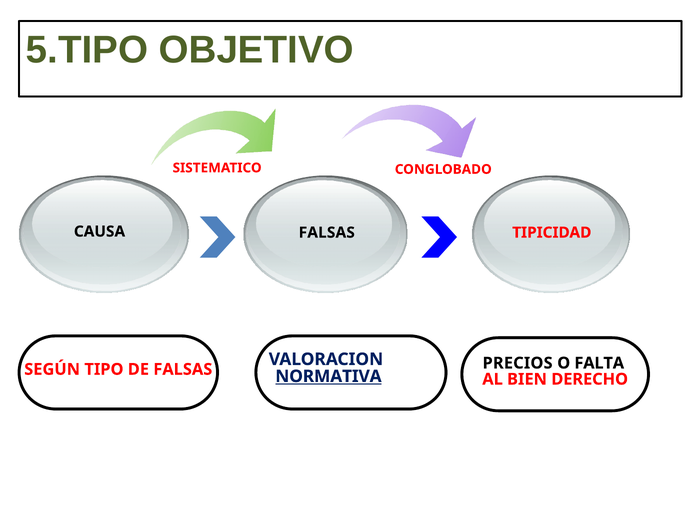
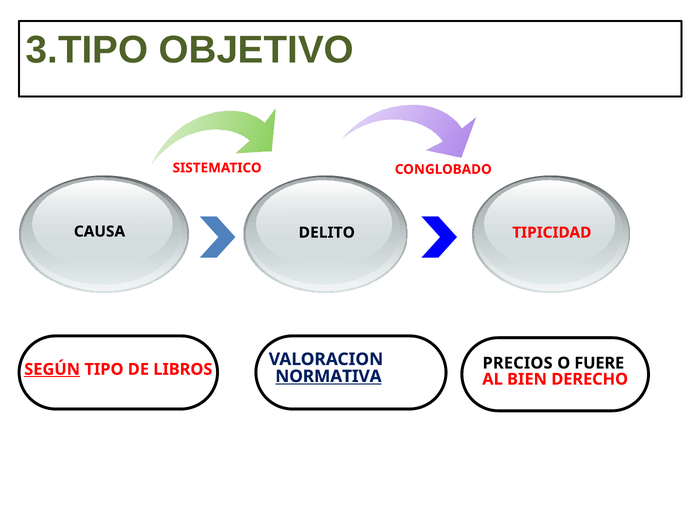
5.TIPO: 5.TIPO -> 3.TIPO
CAUSA FALSAS: FALSAS -> DELITO
FALTA: FALTA -> FUERE
SEGÚN underline: none -> present
DE FALSAS: FALSAS -> LIBROS
